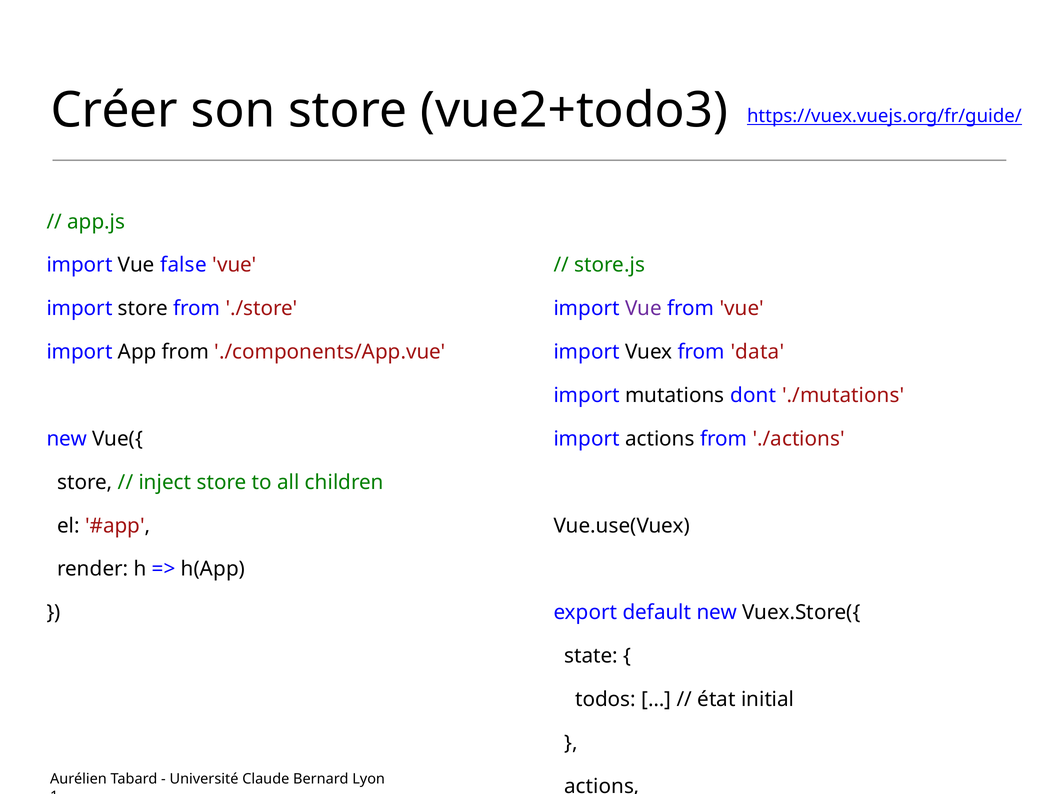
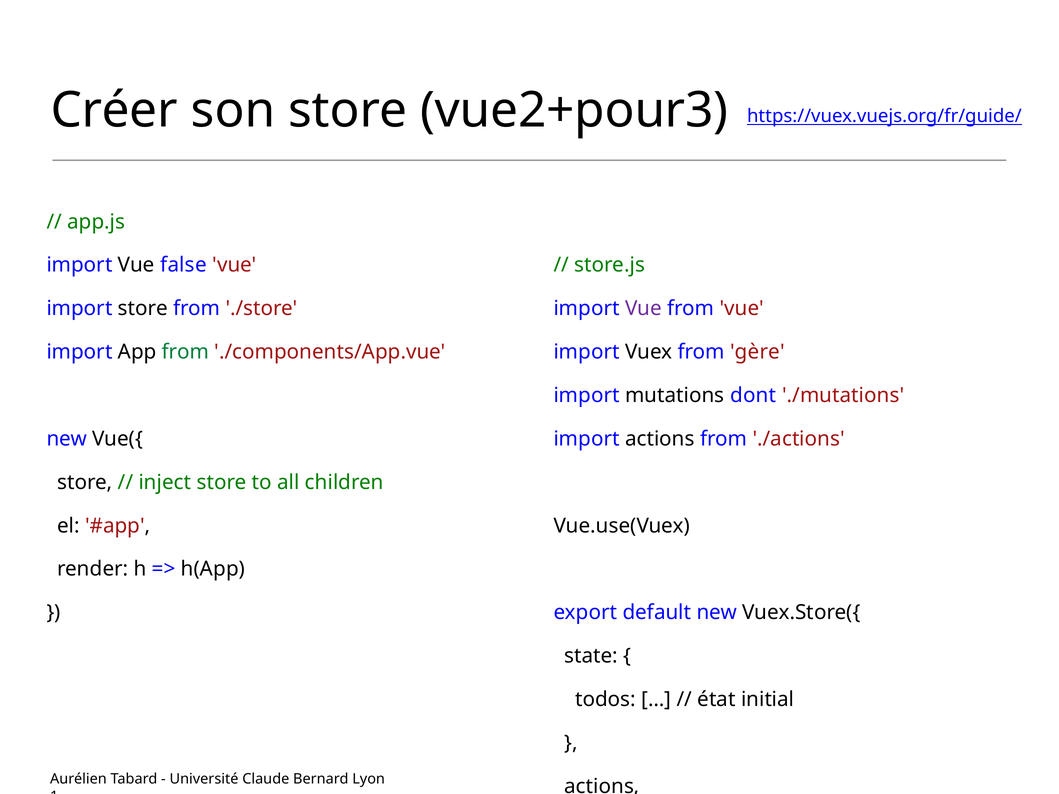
vue2+todo3: vue2+todo3 -> vue2+pour3
from at (186, 352) colour: black -> green
data: data -> gère
